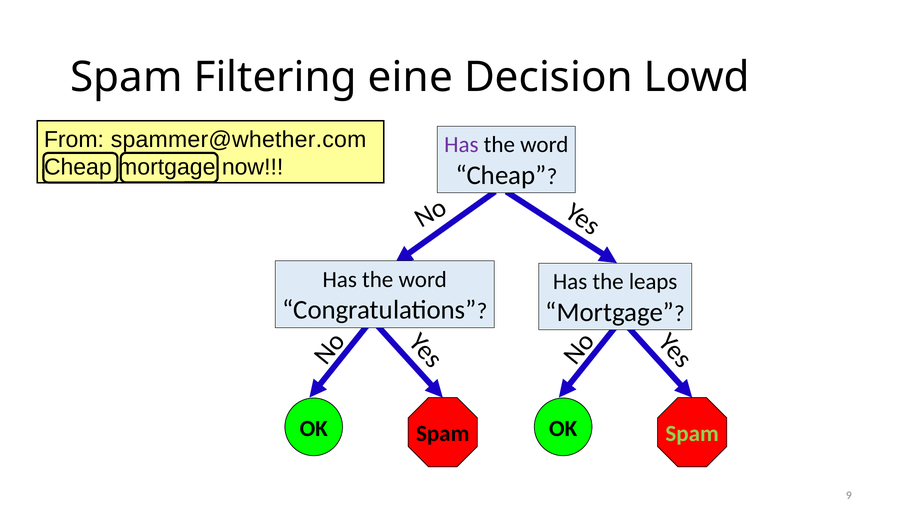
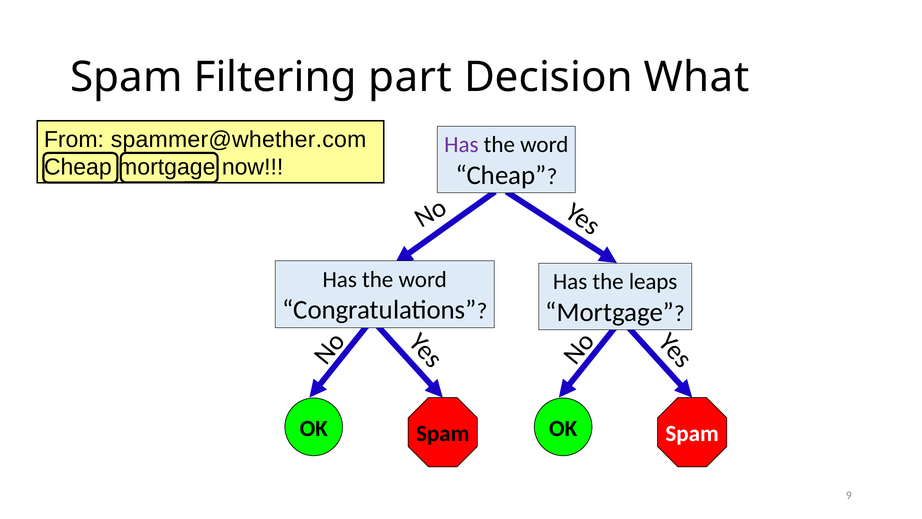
eine: eine -> part
Lowd: Lowd -> What
Spam at (692, 433) colour: light green -> white
